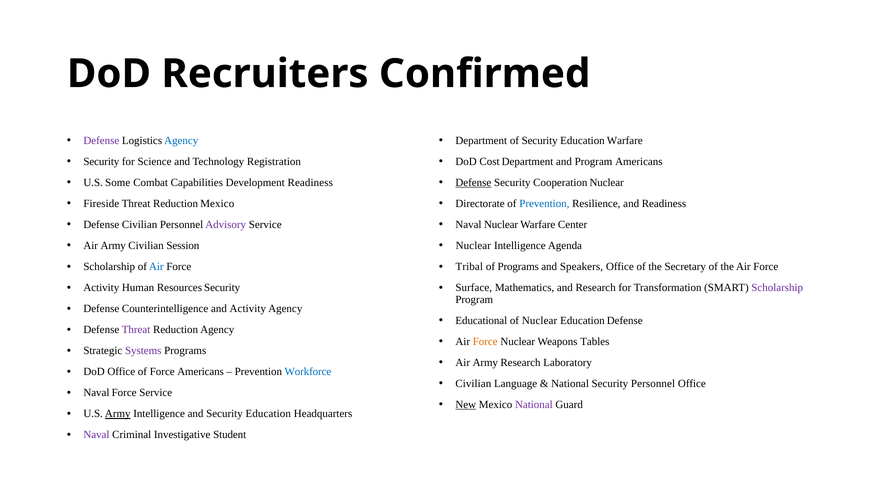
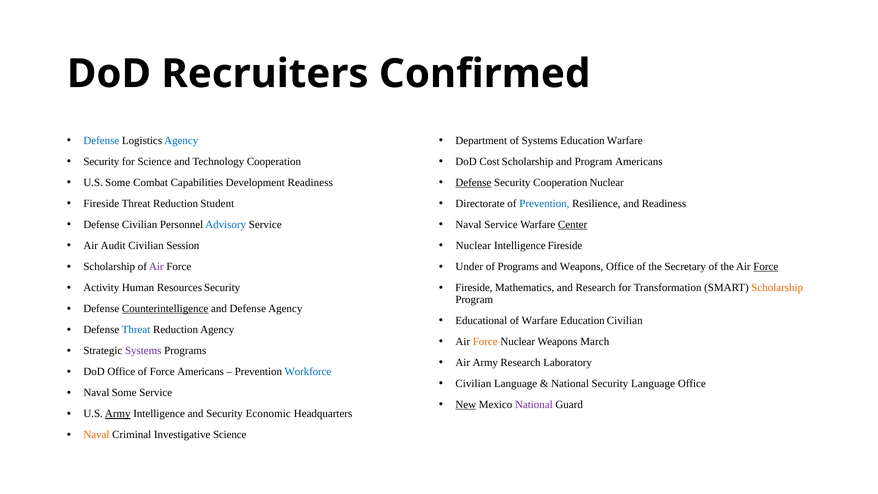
Defense at (101, 141) colour: purple -> blue
of Security: Security -> Systems
Technology Registration: Registration -> Cooperation
Cost Department: Department -> Scholarship
Reduction Mexico: Mexico -> Student
Advisory colour: purple -> blue
Naval Nuclear: Nuclear -> Service
Center underline: none -> present
Army at (113, 246): Army -> Audit
Intelligence Agenda: Agenda -> Fireside
Air at (156, 267) colour: blue -> purple
Tribal: Tribal -> Under
and Speakers: Speakers -> Weapons
Force at (766, 267) underline: none -> present
Surface at (474, 288): Surface -> Fireside
Scholarship at (777, 288) colour: purple -> orange
Counterintelligence underline: none -> present
and Activity: Activity -> Defense
of Nuclear: Nuclear -> Warfare
Education Defense: Defense -> Civilian
Threat at (136, 330) colour: purple -> blue
Tables: Tables -> March
Security Personnel: Personnel -> Language
Naval Force: Force -> Some
and Security Education: Education -> Economic
Naval at (96, 435) colour: purple -> orange
Investigative Student: Student -> Science
